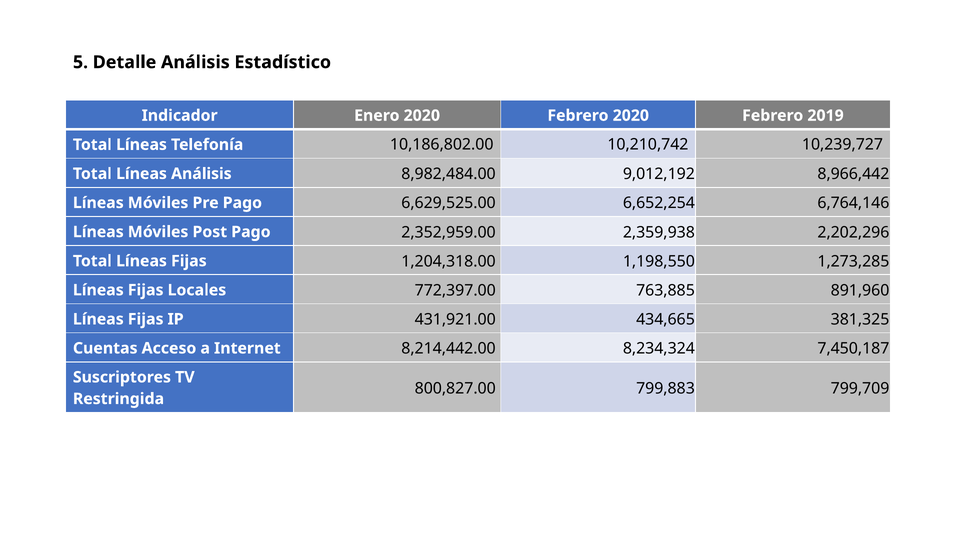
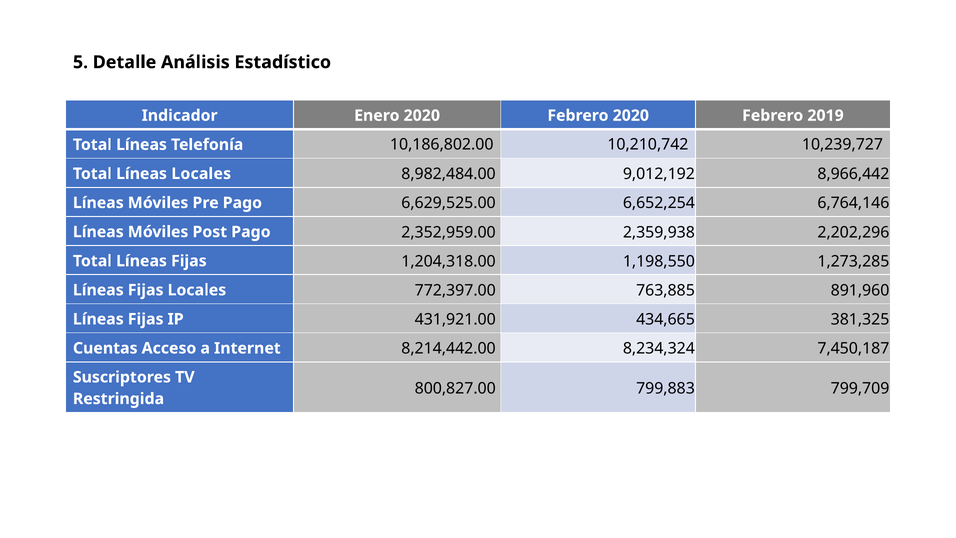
Líneas Análisis: Análisis -> Locales
